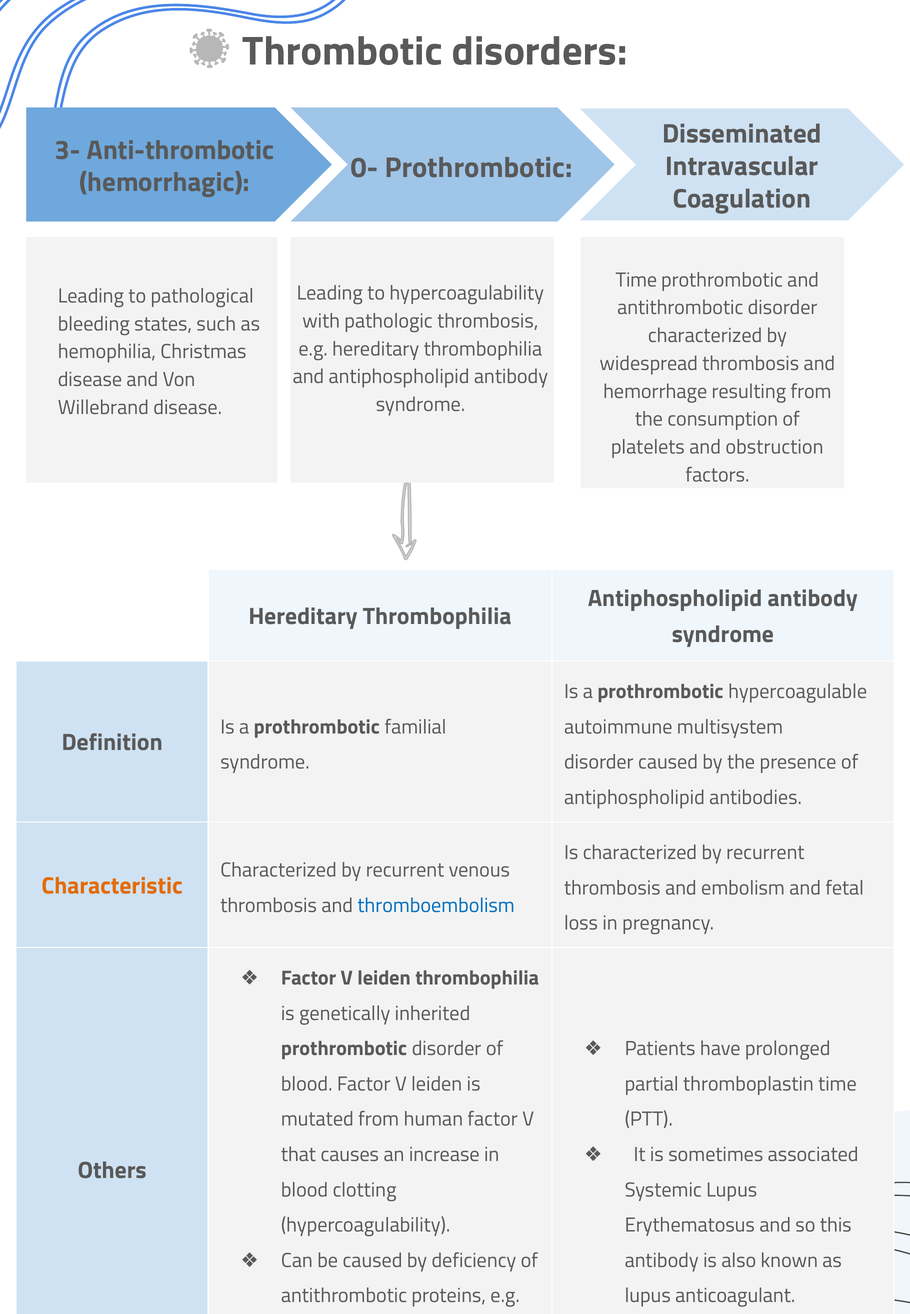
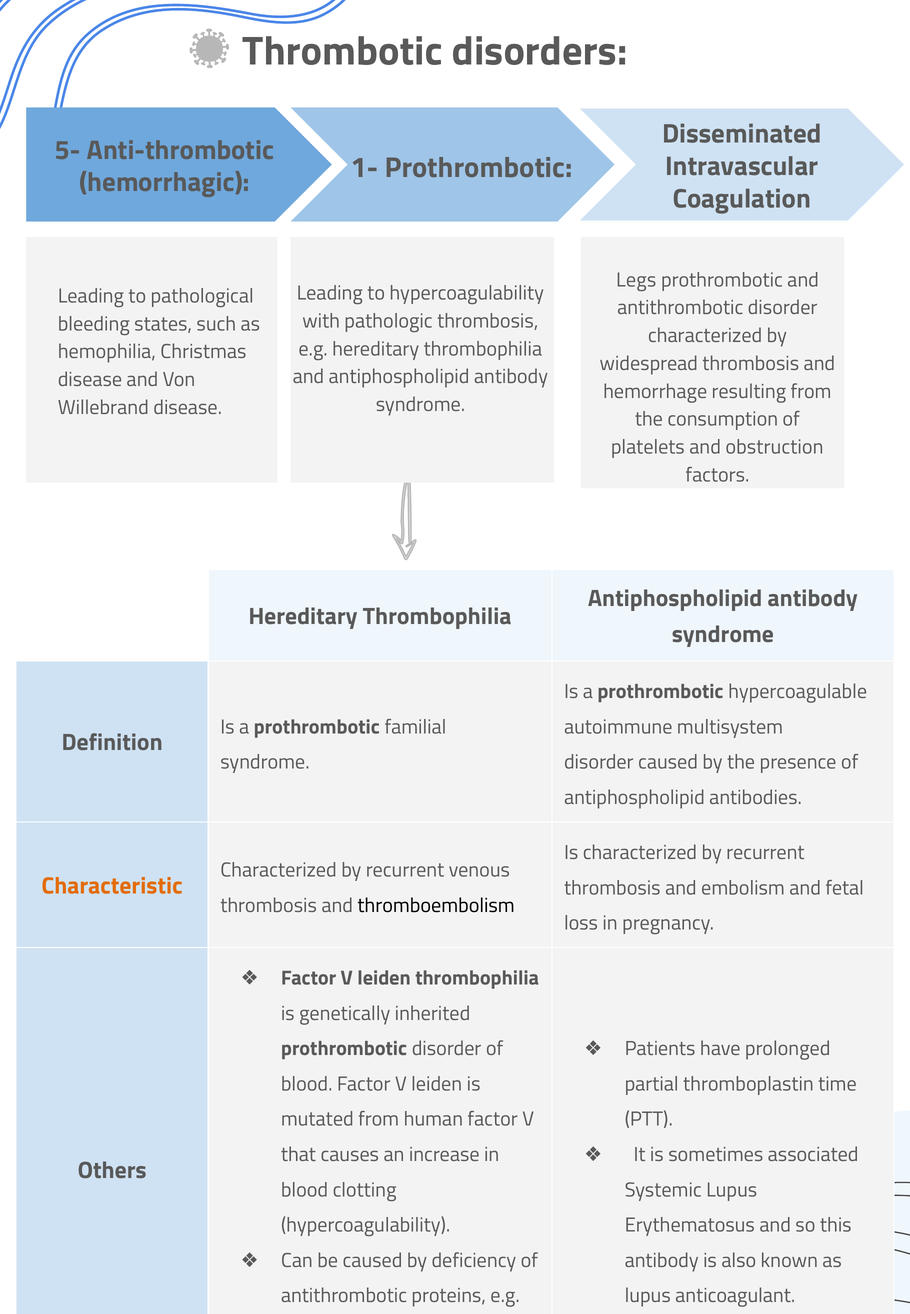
3-: 3- -> 5-
0-: 0- -> 1-
Time at (636, 280): Time -> Legs
thromboembolism colour: blue -> black
